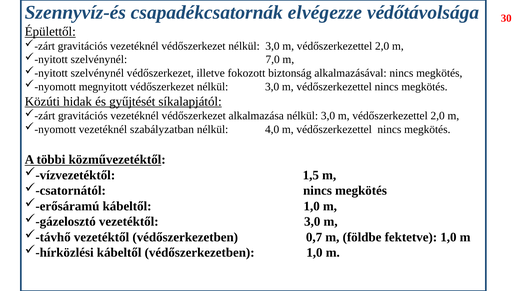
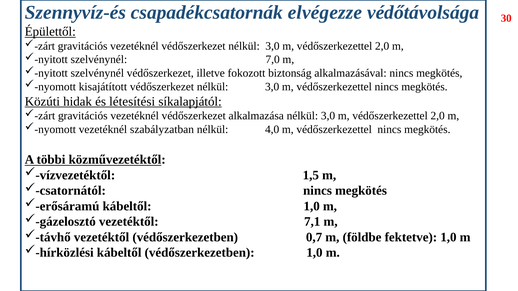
megnyitott: megnyitott -> kisajátított
gyűjtését: gyűjtését -> létesítési
vezetéktől 3,0: 3,0 -> 7,1
